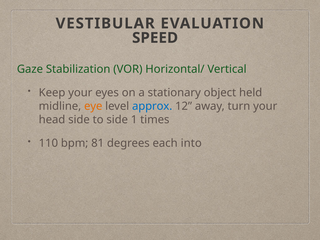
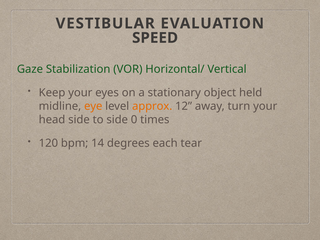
approx colour: blue -> orange
1: 1 -> 0
110: 110 -> 120
81: 81 -> 14
into: into -> tear
